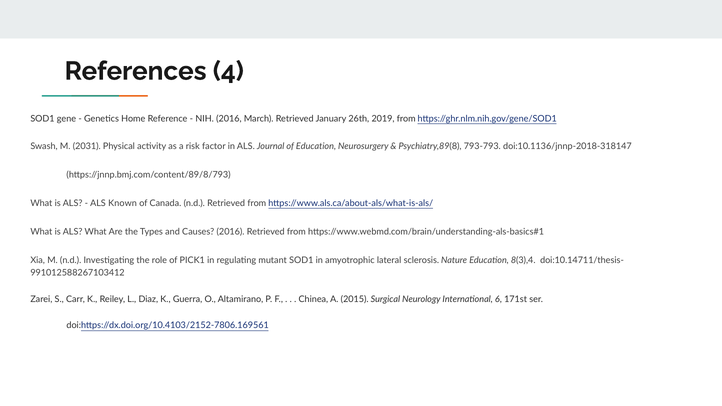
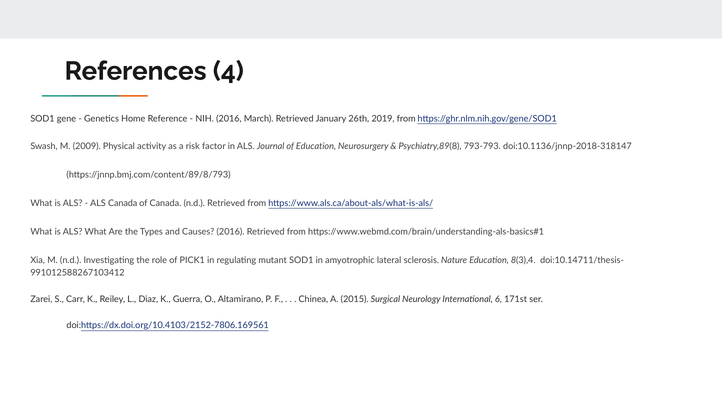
2031: 2031 -> 2009
ALS Known: Known -> Canada
